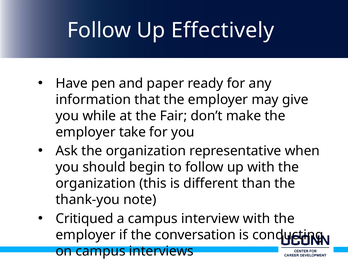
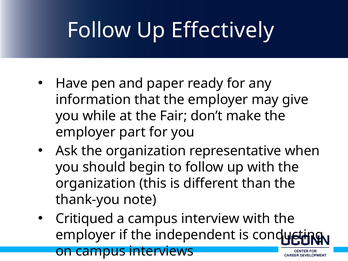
take: take -> part
conversation: conversation -> independent
